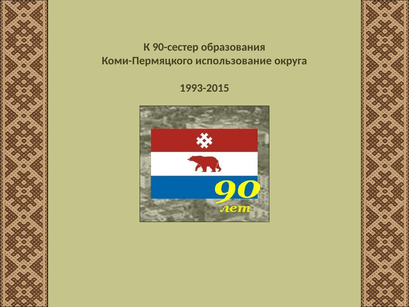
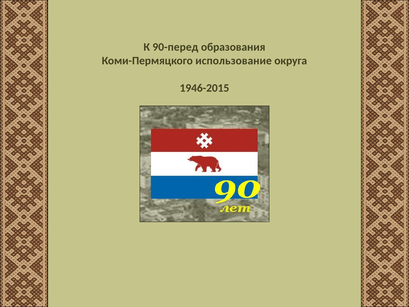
90-сестер: 90-сестер -> 90-перед
1993-2015: 1993-2015 -> 1946-2015
